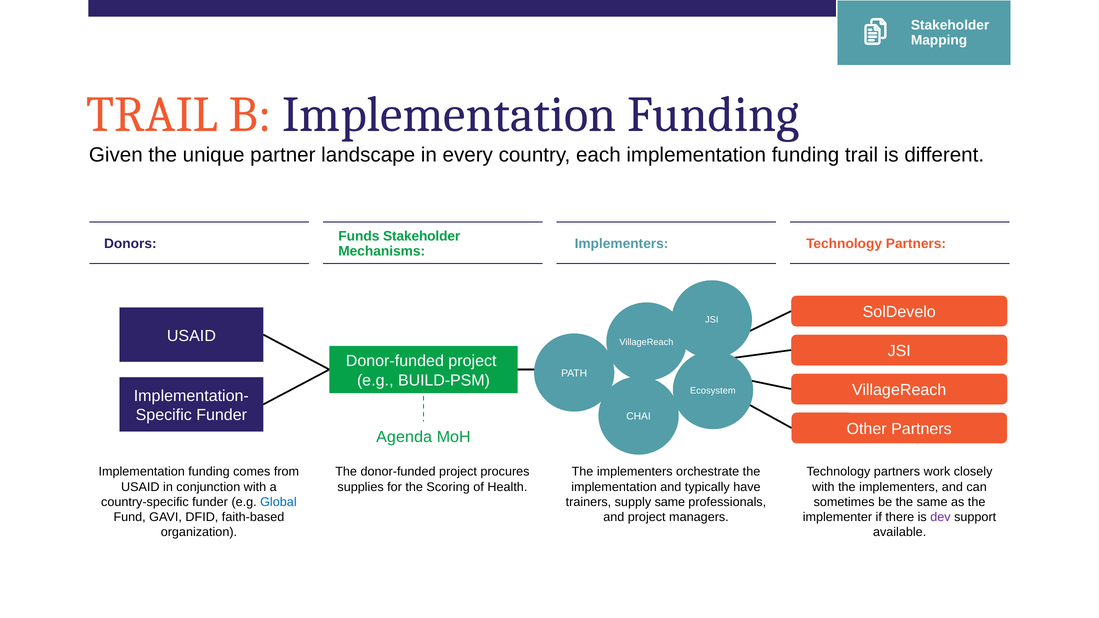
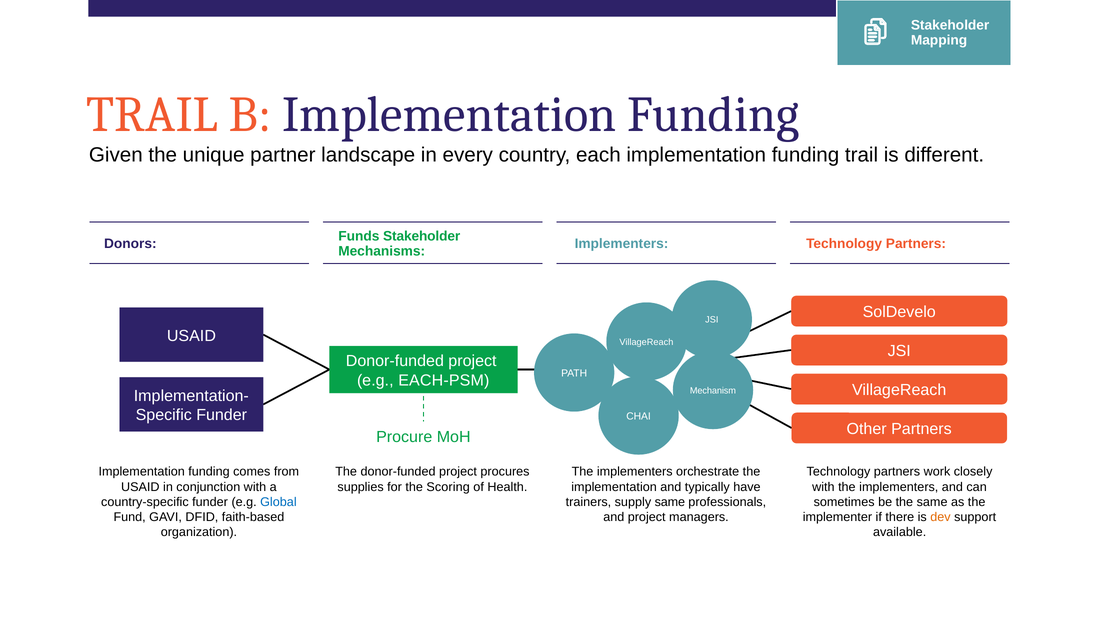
BUILD-PSM: BUILD-PSM -> EACH-PSM
Ecosystem: Ecosystem -> Mechanism
Agenda: Agenda -> Procure
dev colour: purple -> orange
